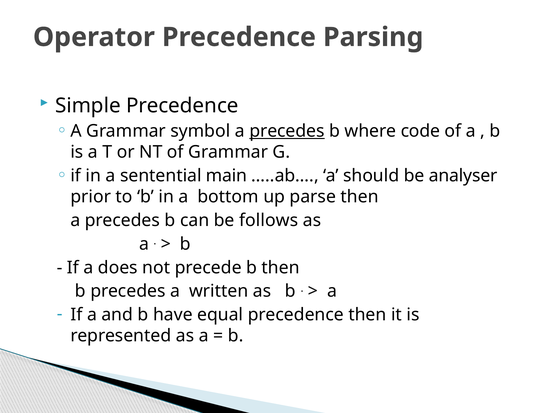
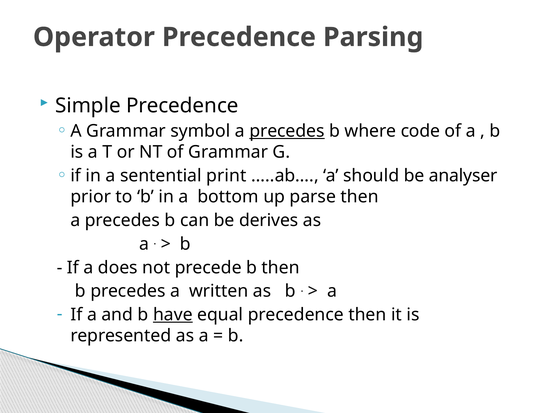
main: main -> print
follows: follows -> derives
have underline: none -> present
